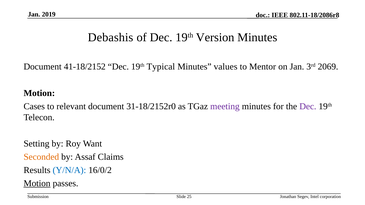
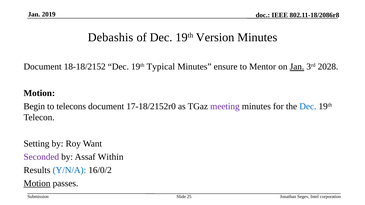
41-18/2152: 41-18/2152 -> 18-18/2152
values: values -> ensure
Jan at (297, 67) underline: none -> present
2069: 2069 -> 2028
Cases: Cases -> Begin
relevant: relevant -> telecons
31-18/2152r0: 31-18/2152r0 -> 17-18/2152r0
Dec at (308, 107) colour: purple -> blue
Seconded colour: orange -> purple
Claims: Claims -> Within
